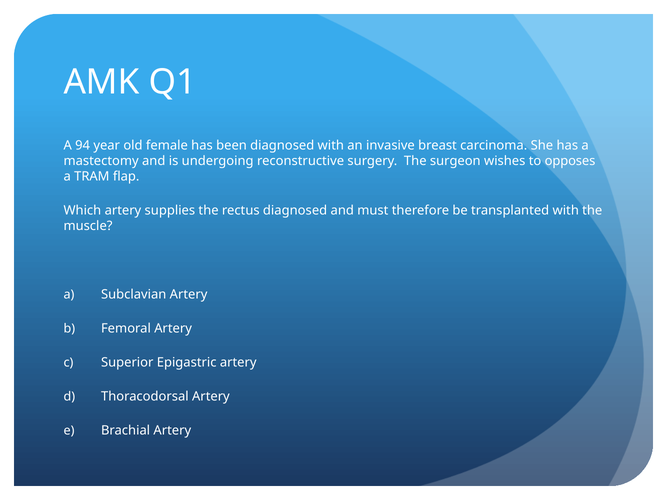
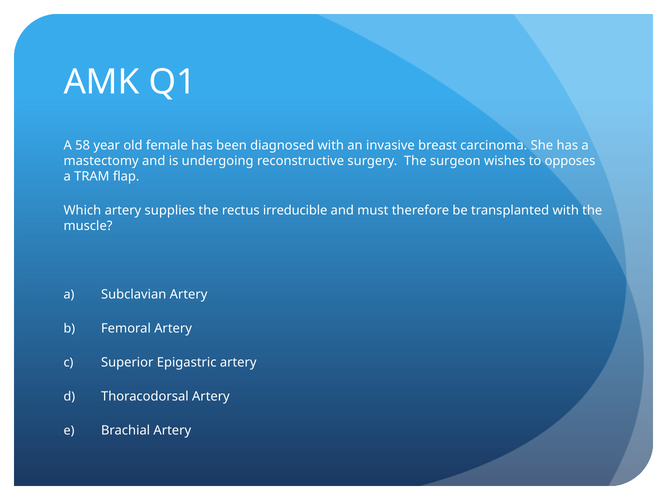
94: 94 -> 58
rectus diagnosed: diagnosed -> irreducible
